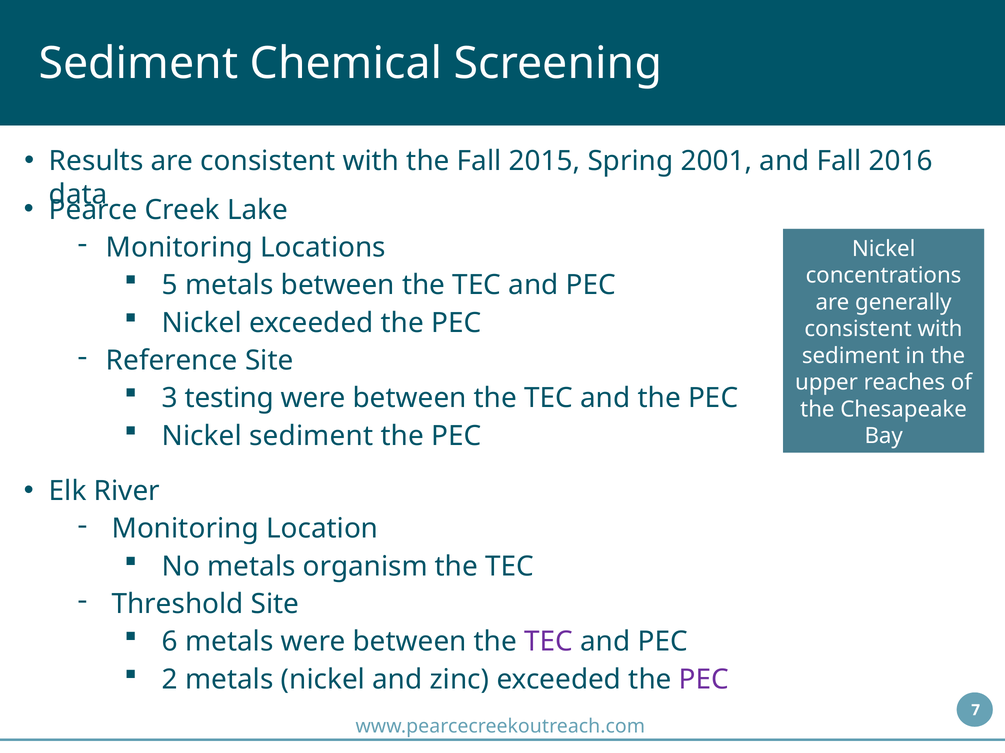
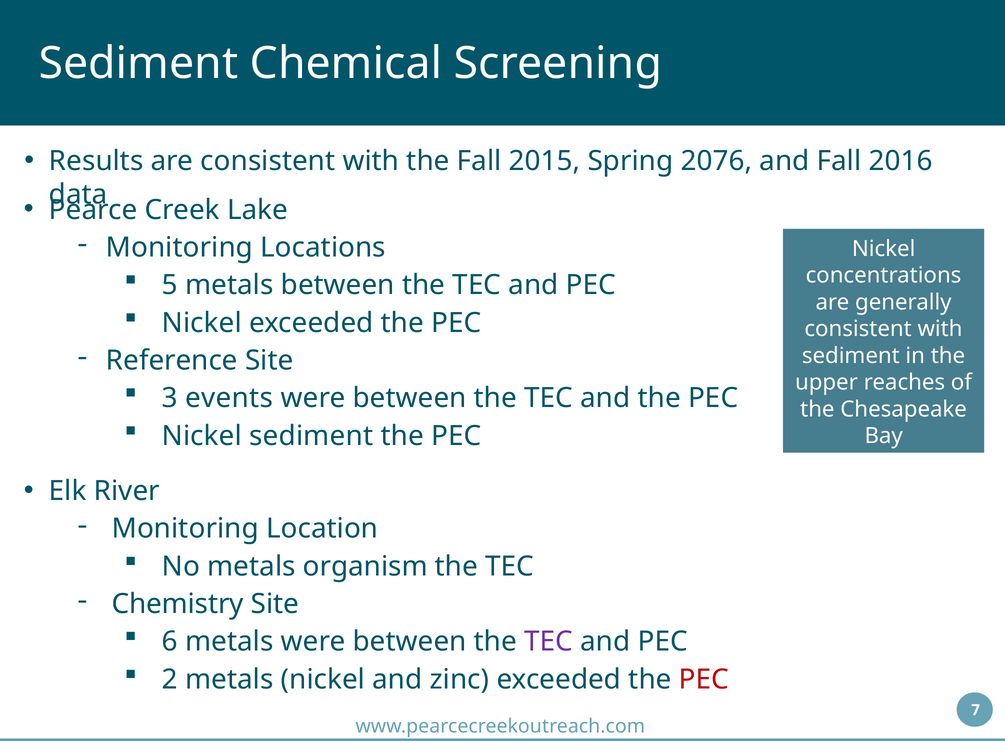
2001: 2001 -> 2076
testing: testing -> events
Threshold: Threshold -> Chemistry
PEC at (704, 680) colour: purple -> red
